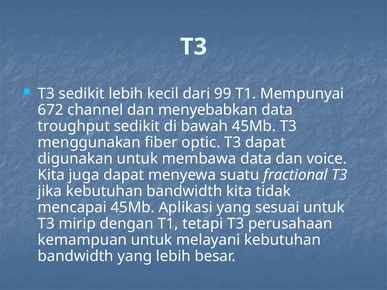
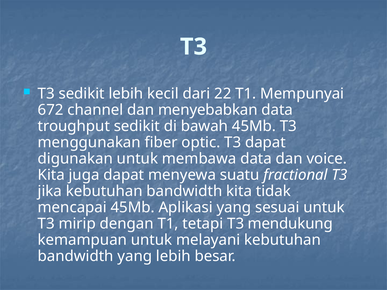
99: 99 -> 22
perusahaan: perusahaan -> mendukung
